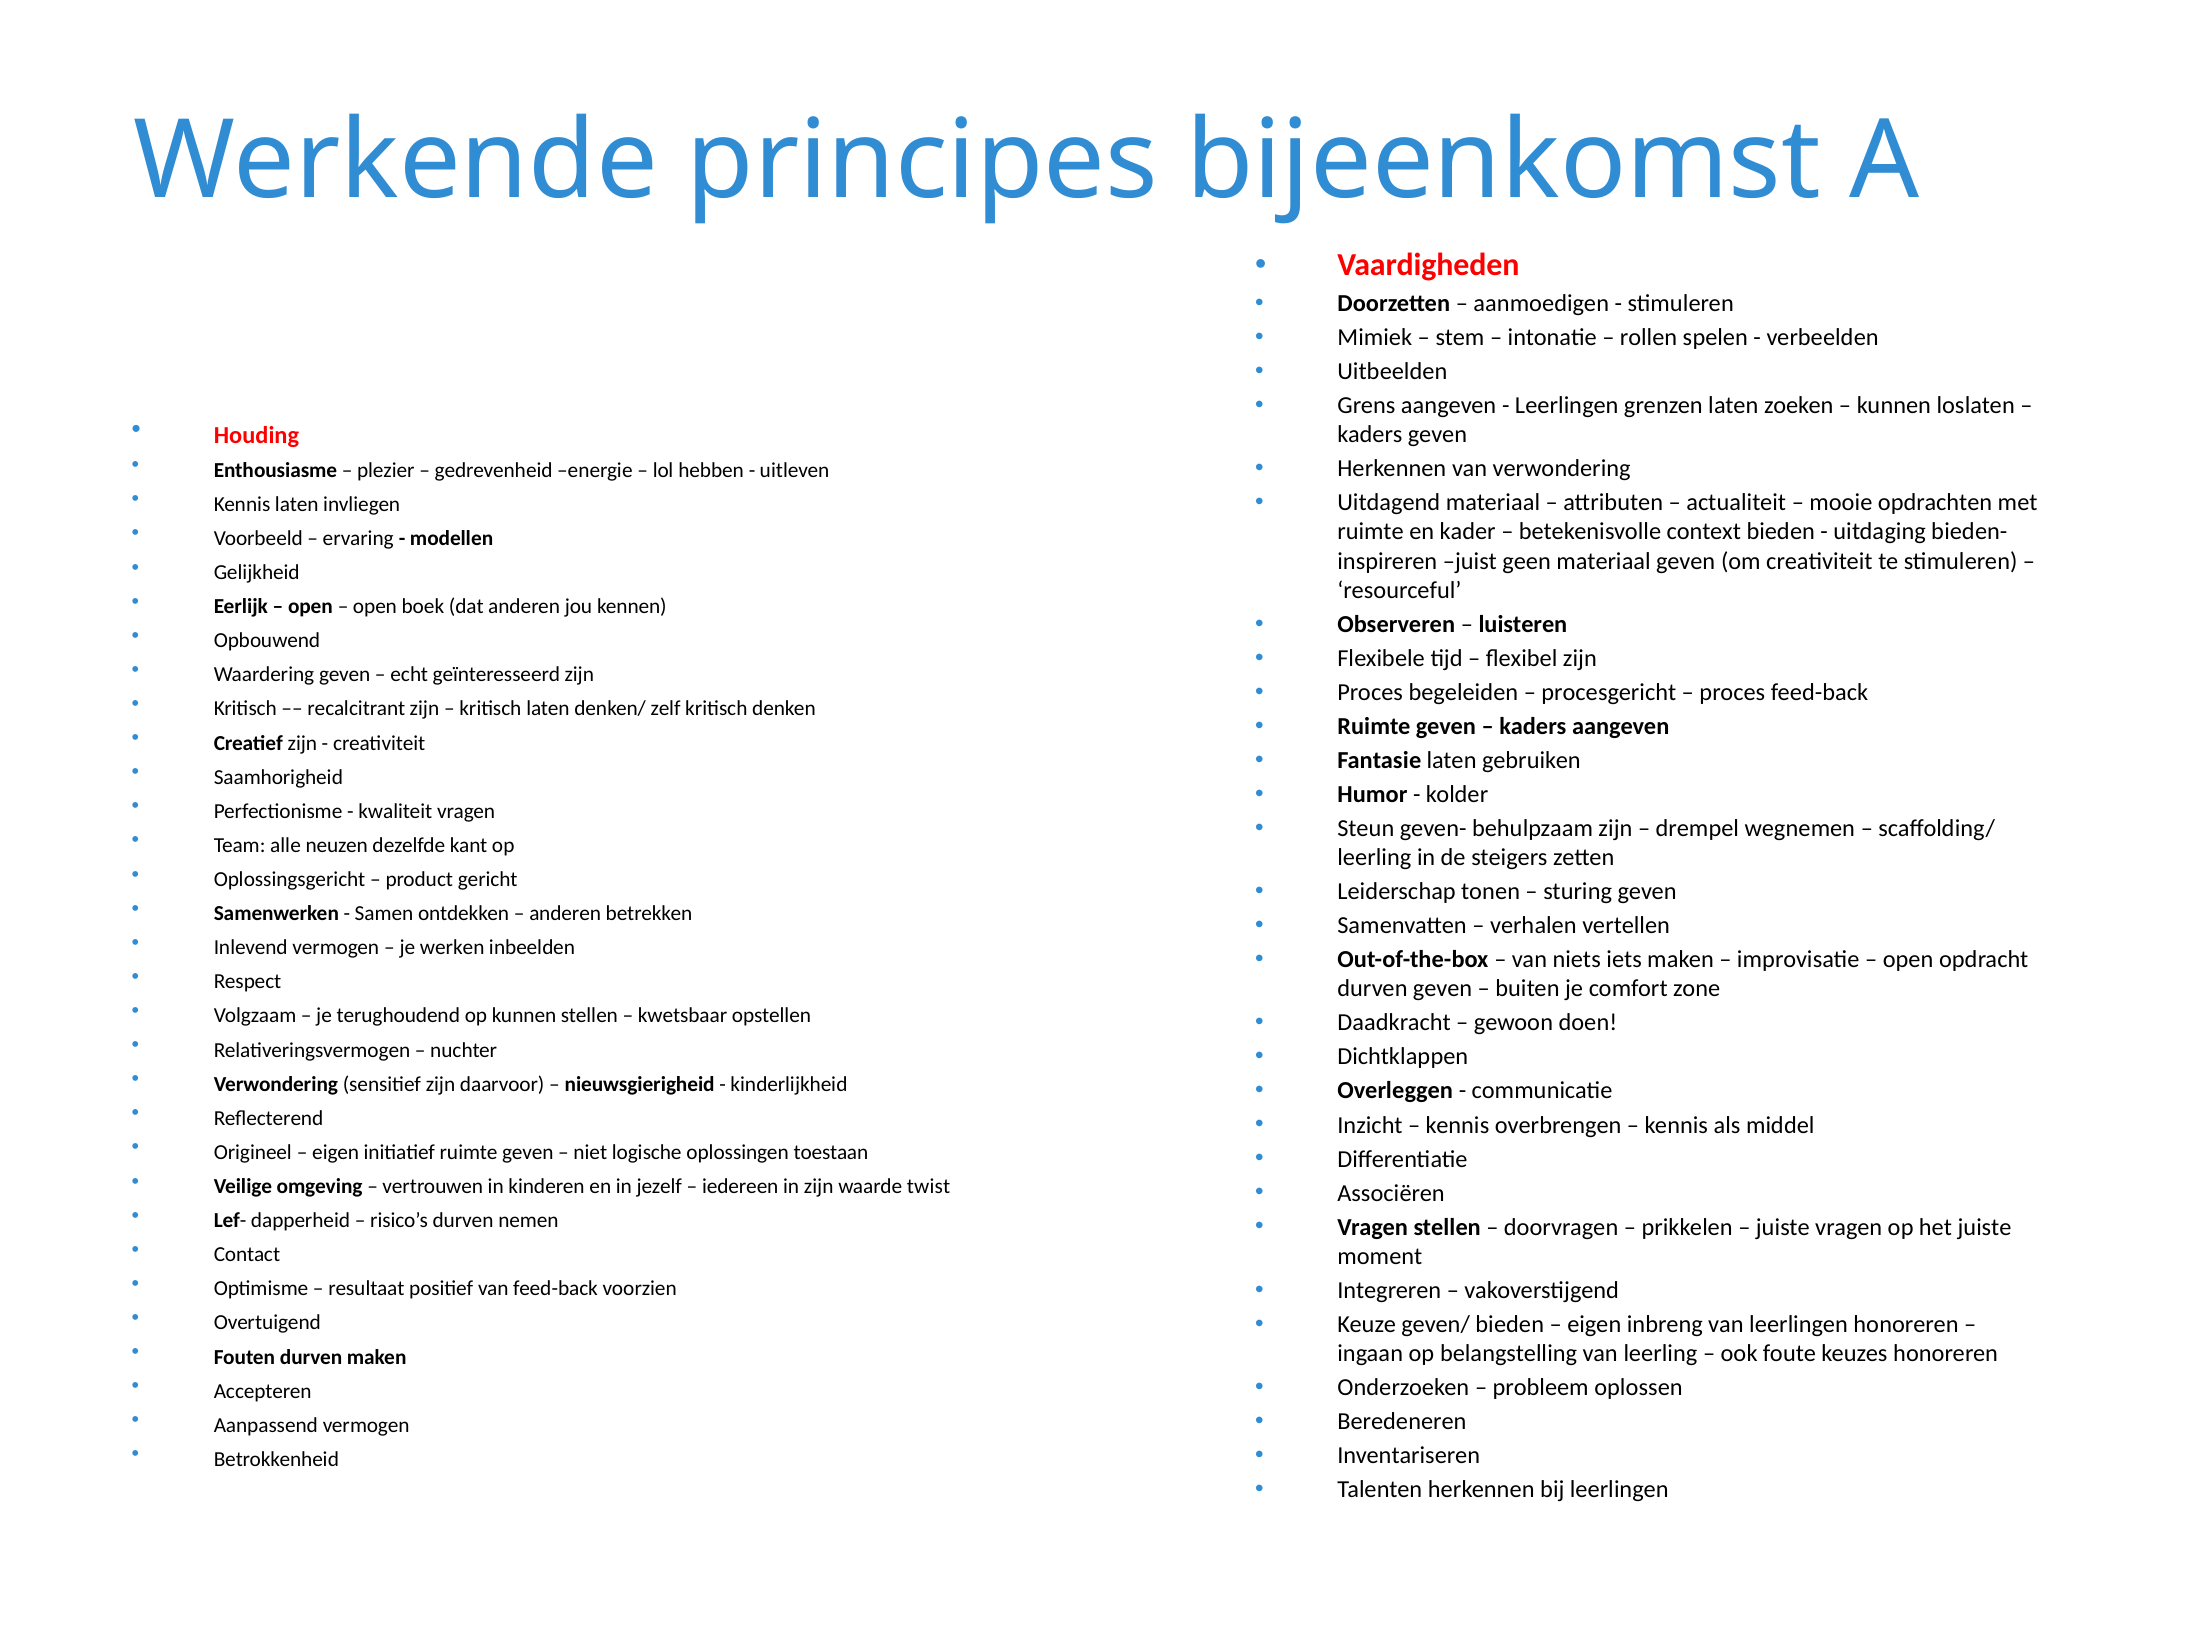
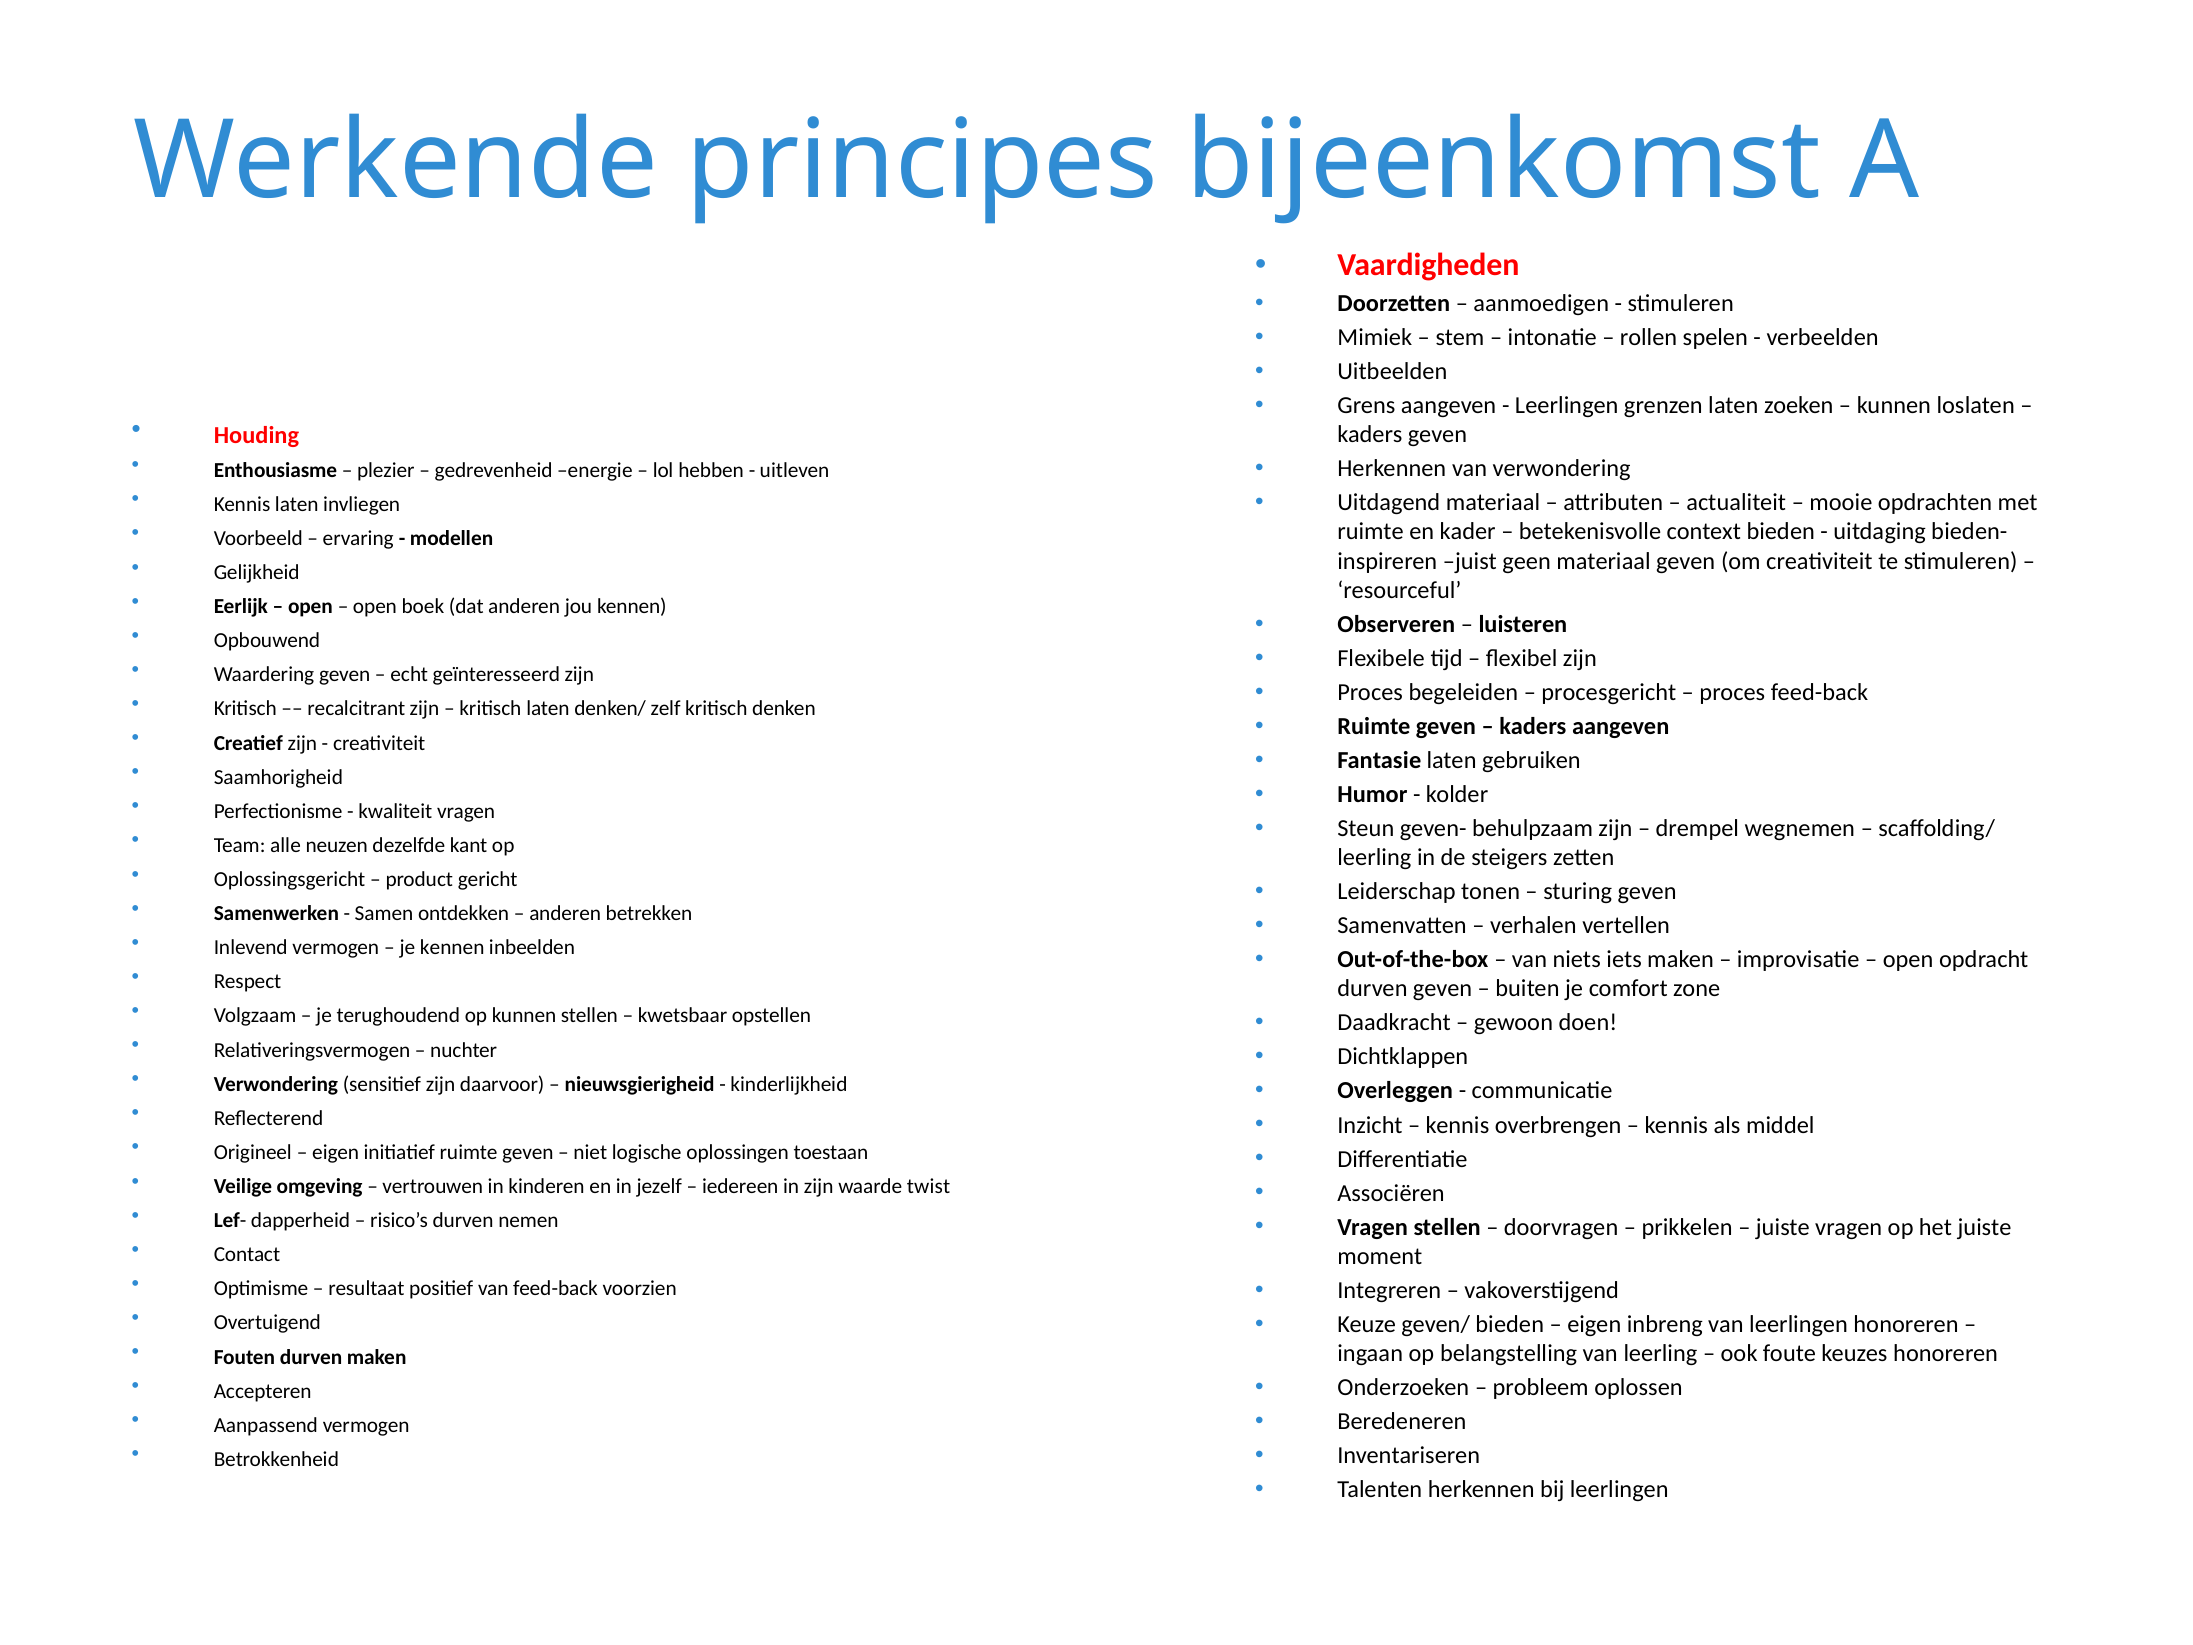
je werken: werken -> kennen
